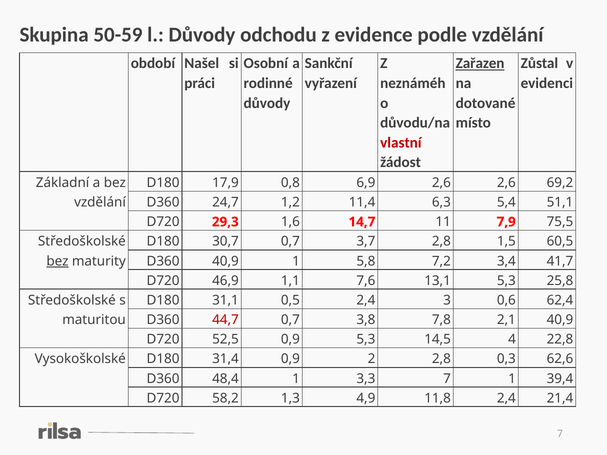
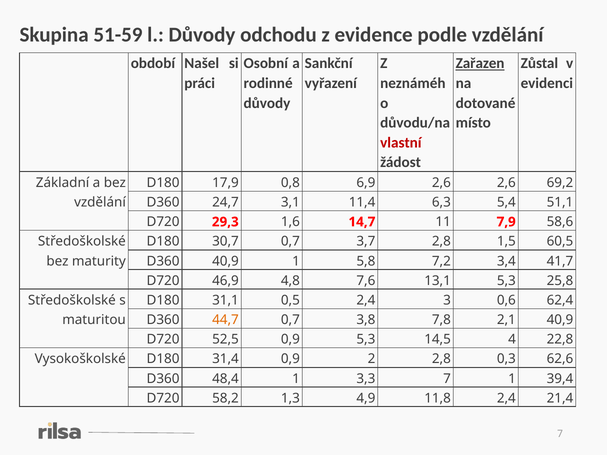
50-59: 50-59 -> 51-59
1,2: 1,2 -> 3,1
75,5: 75,5 -> 58,6
bez at (57, 261) underline: present -> none
1,1: 1,1 -> 4,8
44,7 colour: red -> orange
